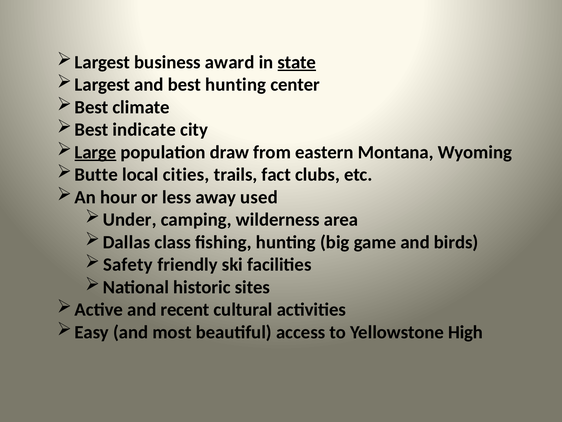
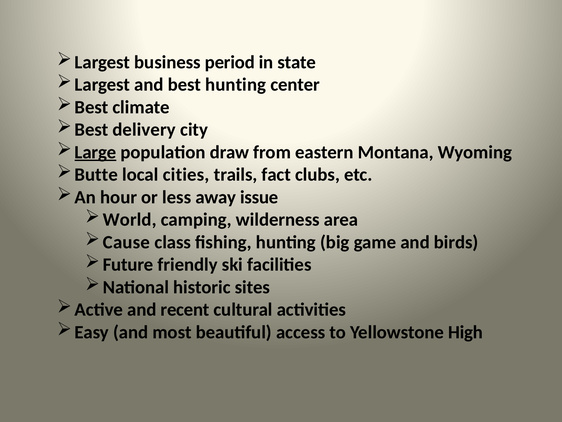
award: award -> period
state underline: present -> none
indicate: indicate -> delivery
used: used -> issue
Under: Under -> World
Dallas: Dallas -> Cause
Safety: Safety -> Future
